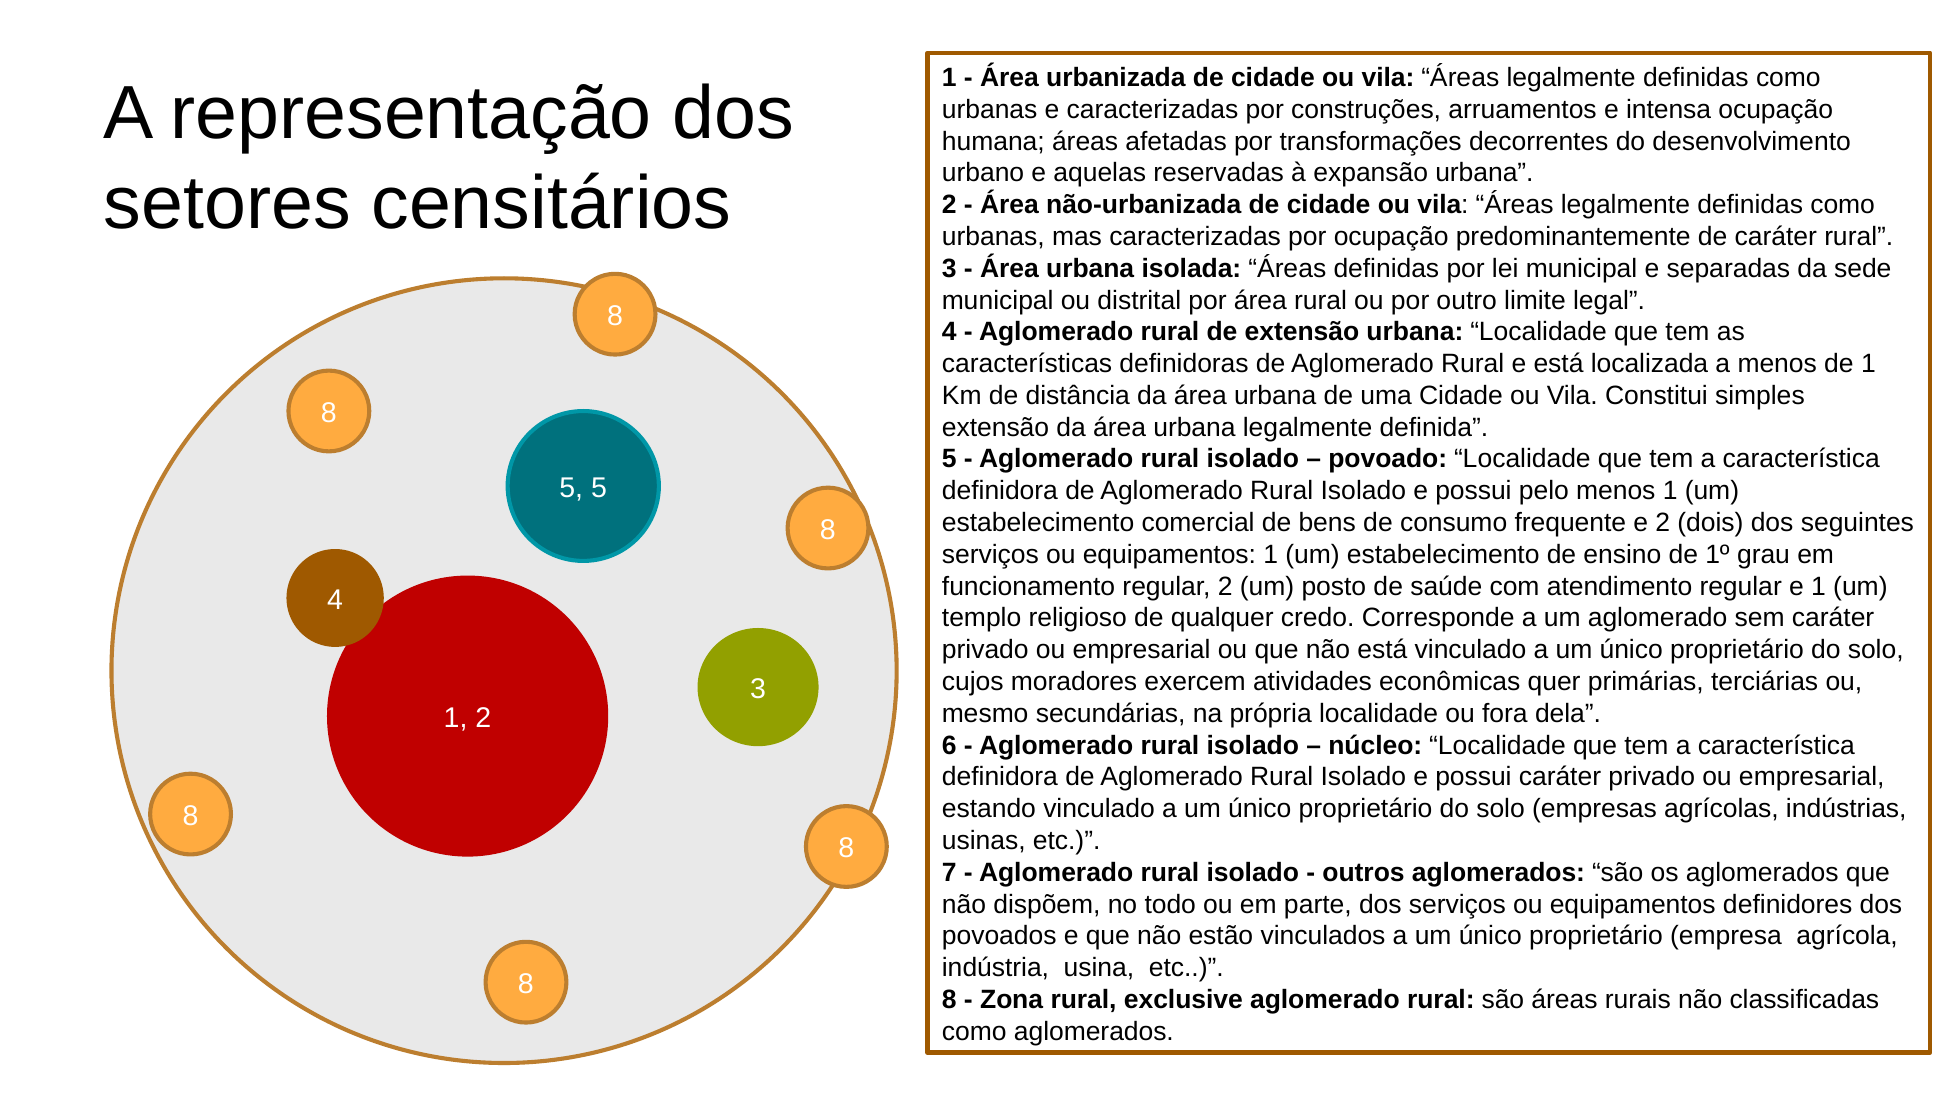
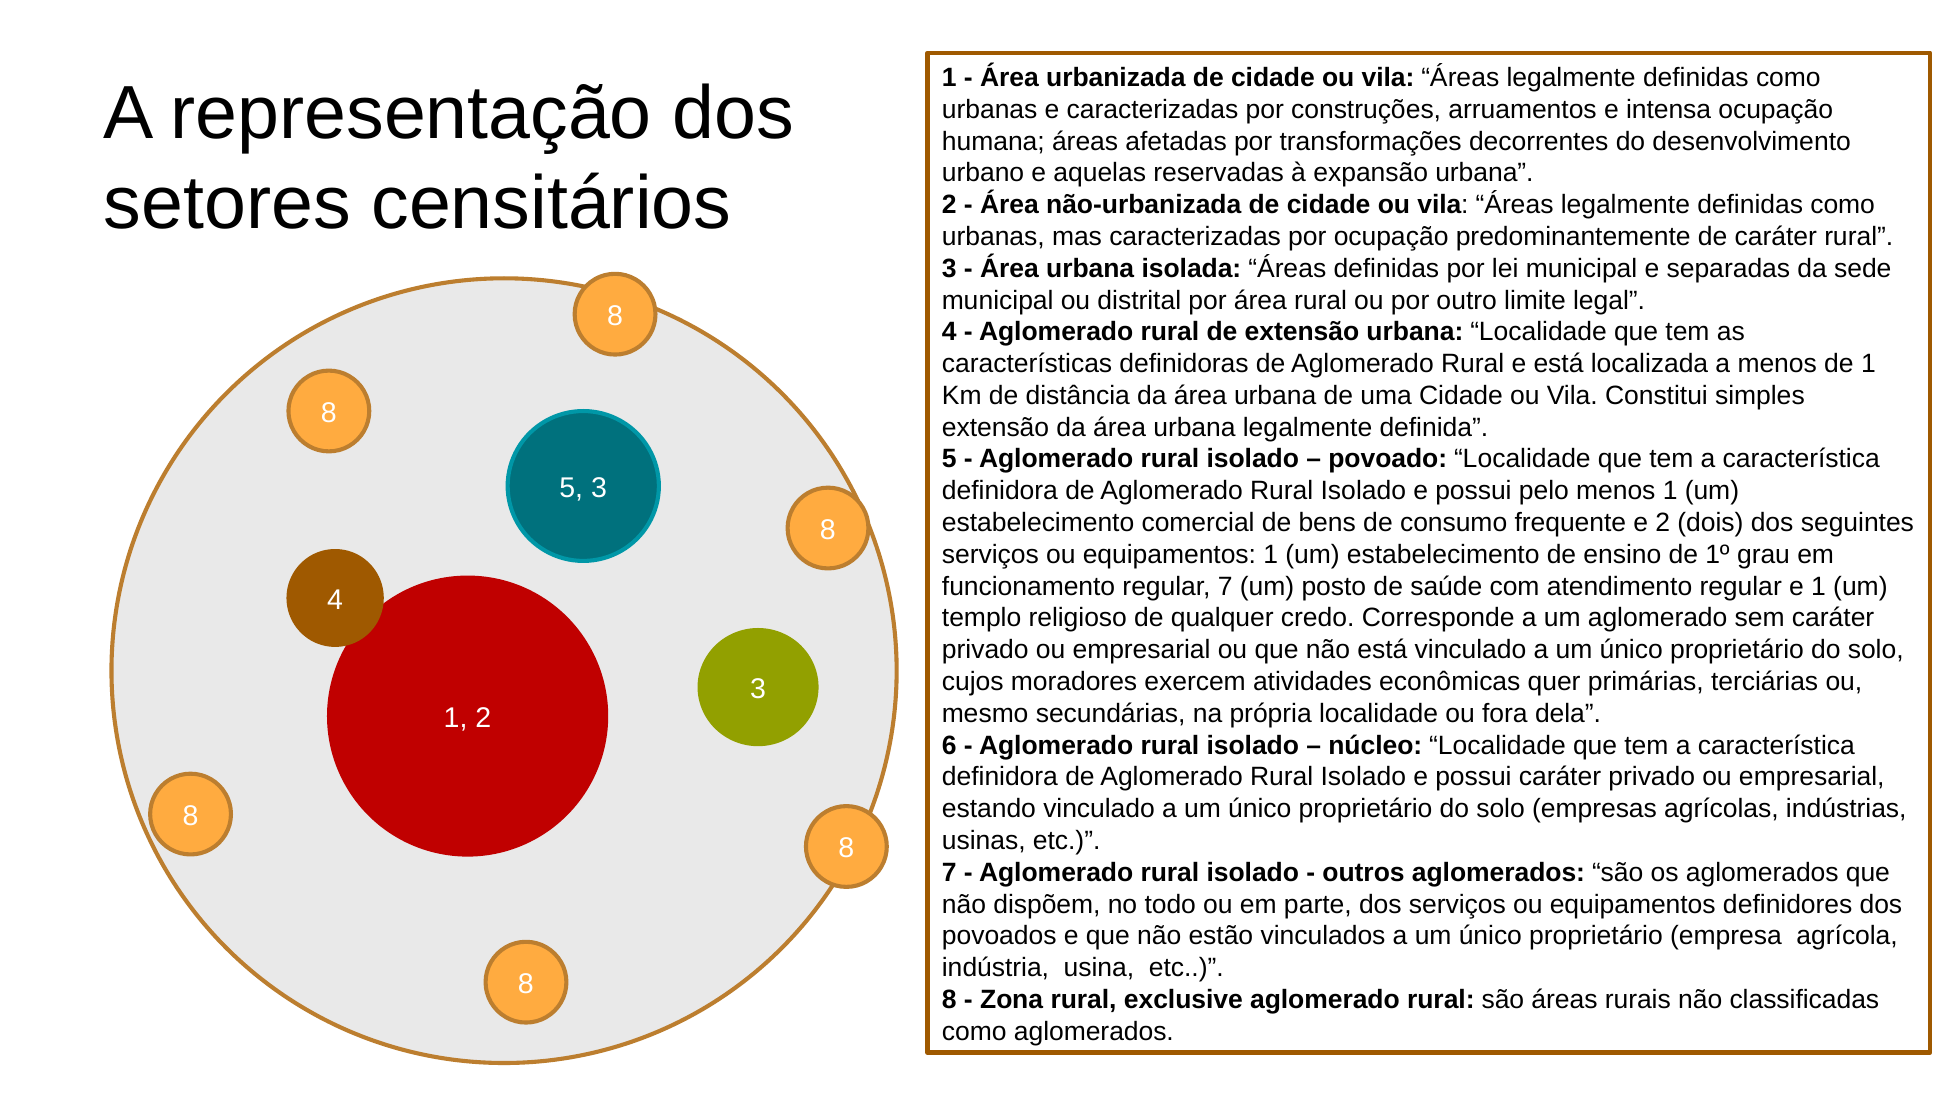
5 5: 5 -> 3
regular 2: 2 -> 7
